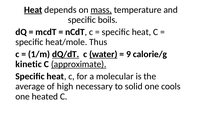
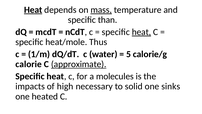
boils: boils -> than
heat at (141, 32) underline: none -> present
dQ/dT underline: present -> none
water underline: present -> none
9: 9 -> 5
kinetic: kinetic -> calorie
molecular: molecular -> molecules
average: average -> impacts
cools: cools -> sinks
